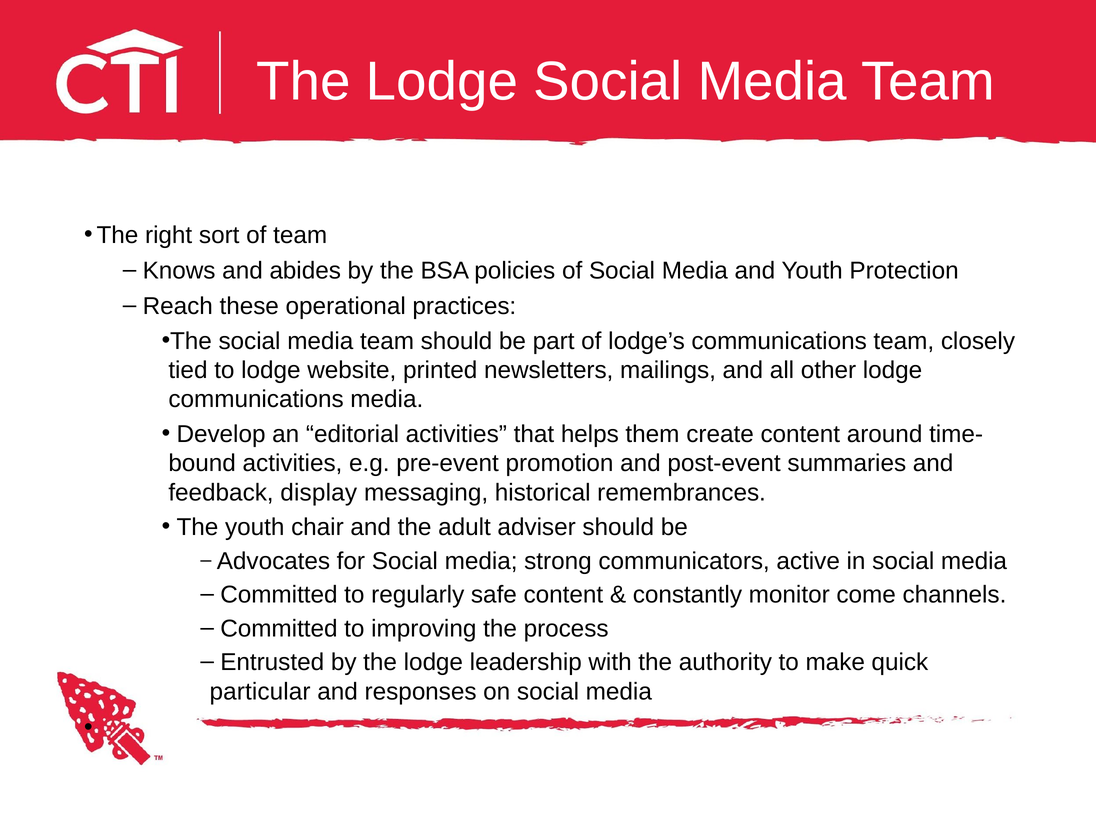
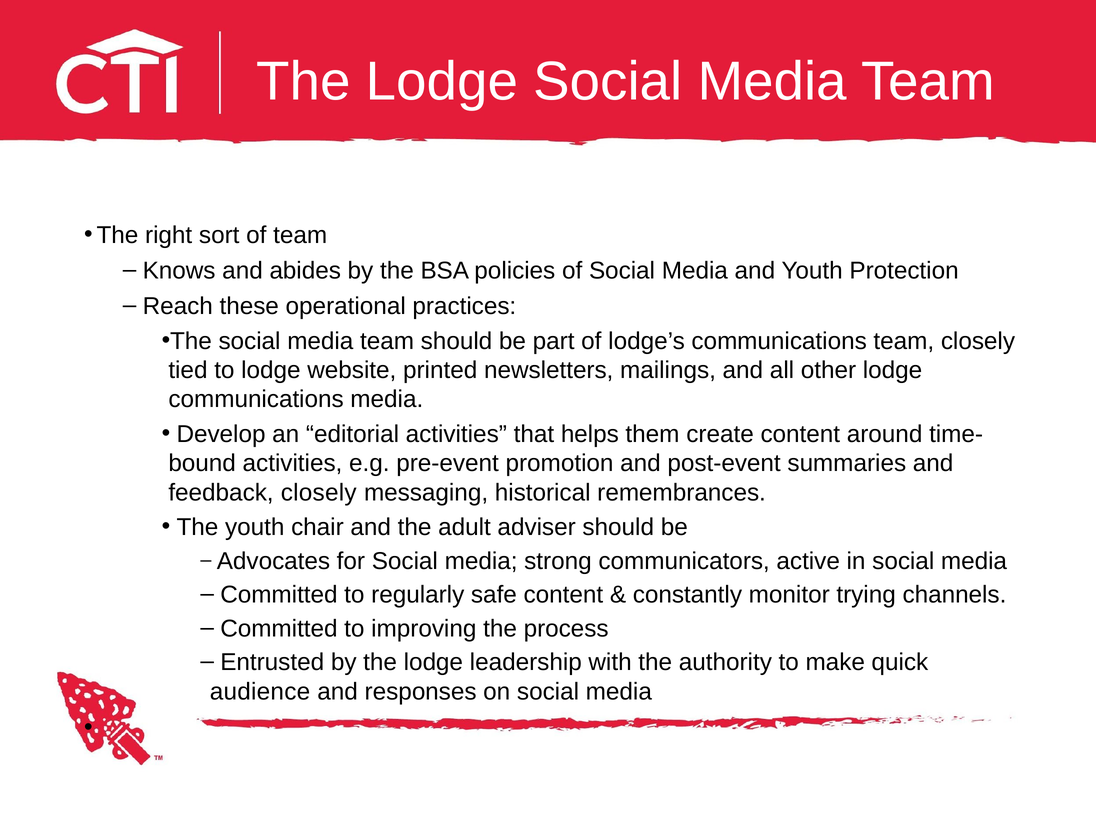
feedback display: display -> closely
come: come -> trying
particular: particular -> audience
